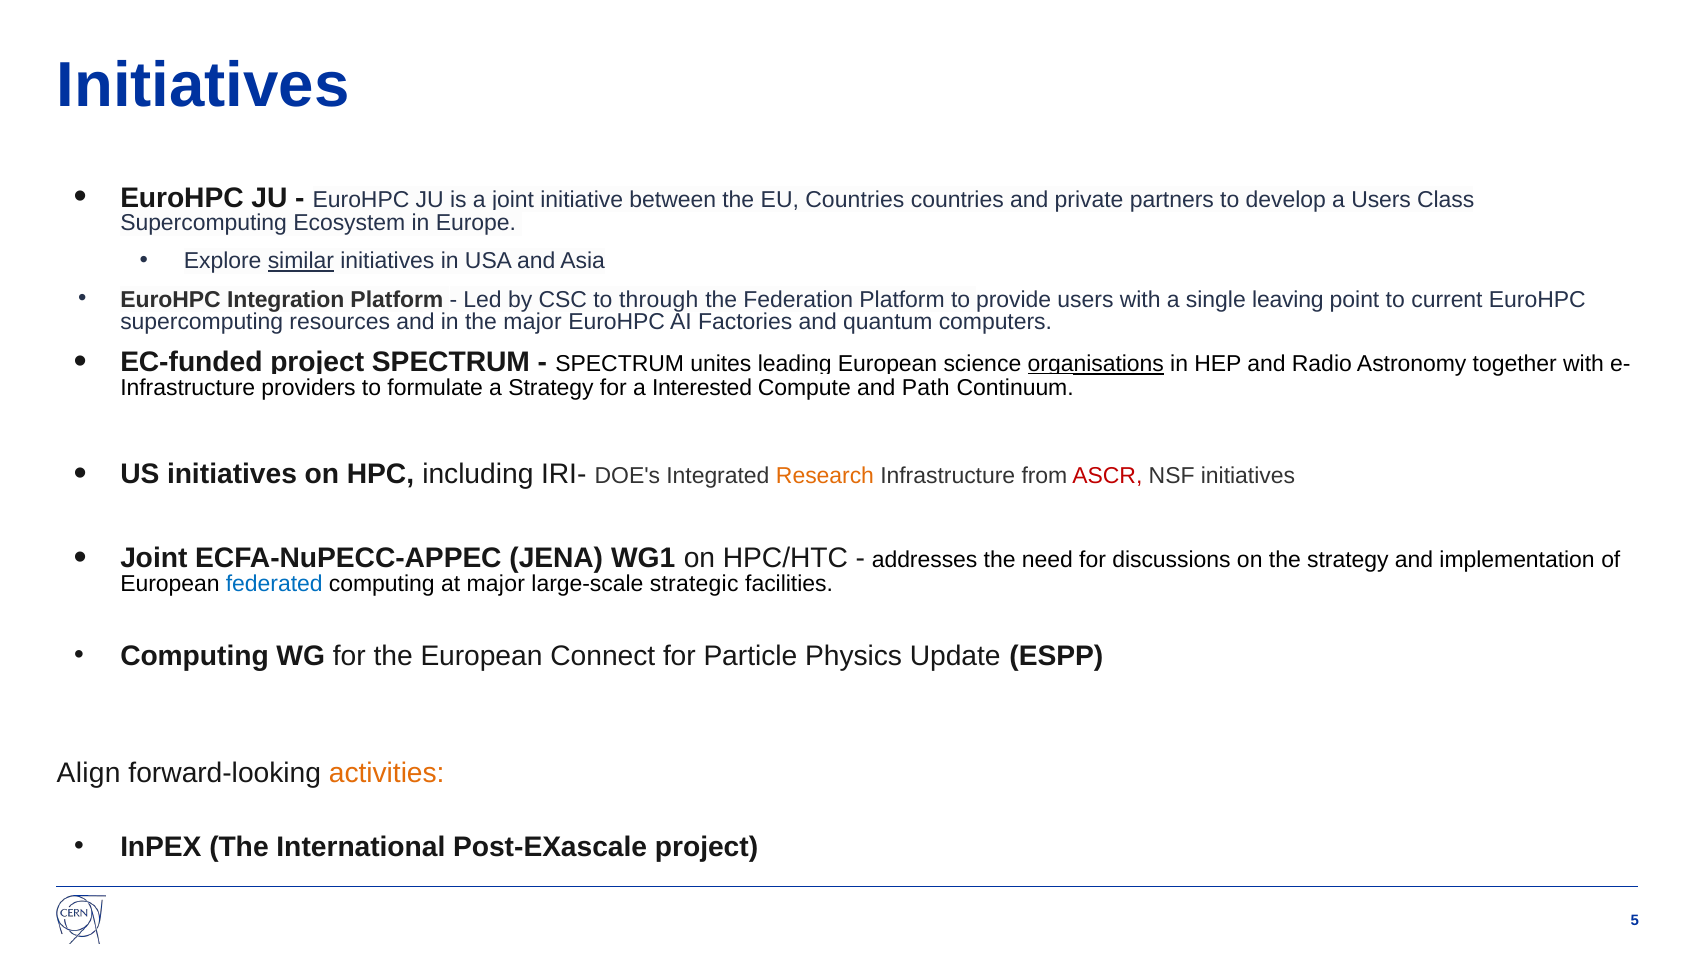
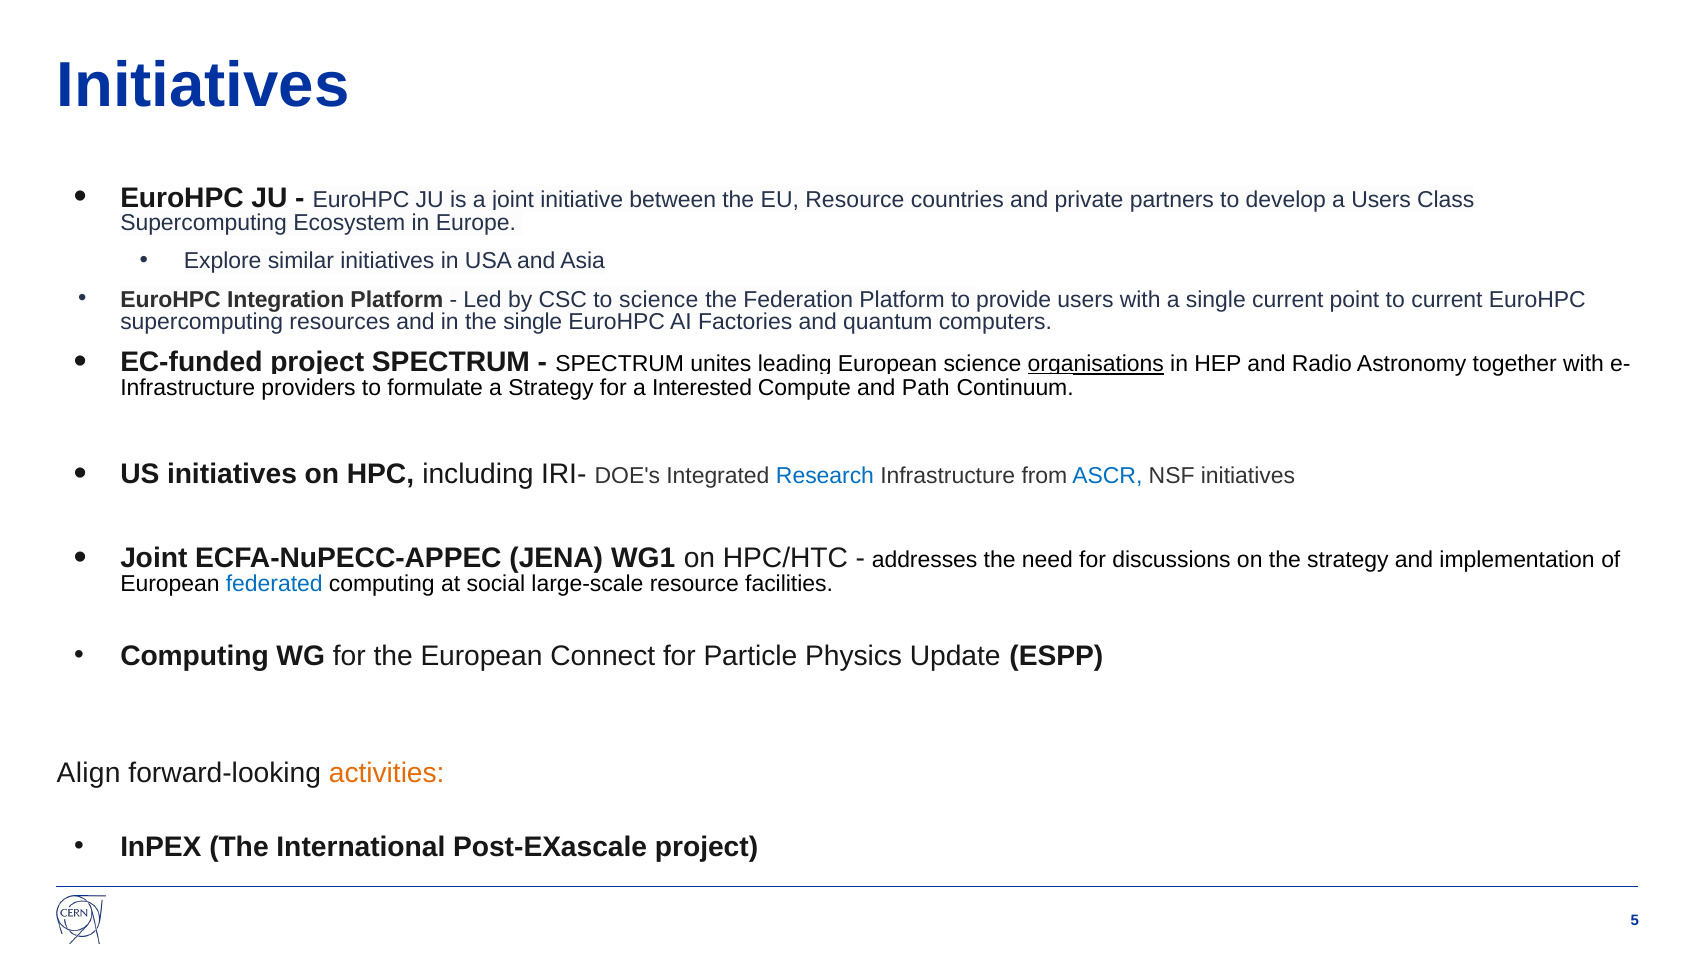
EU Countries: Countries -> Resource
similar underline: present -> none
to through: through -> science
single leaving: leaving -> current
the major: major -> single
Research colour: orange -> blue
ASCR colour: red -> blue
at major: major -> social
large-scale strategic: strategic -> resource
